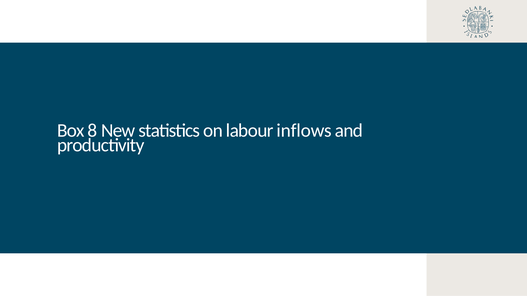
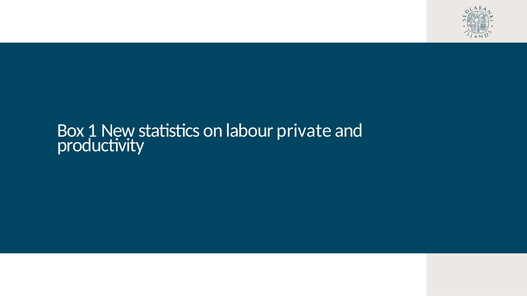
8: 8 -> 1
inflows: inflows -> private
